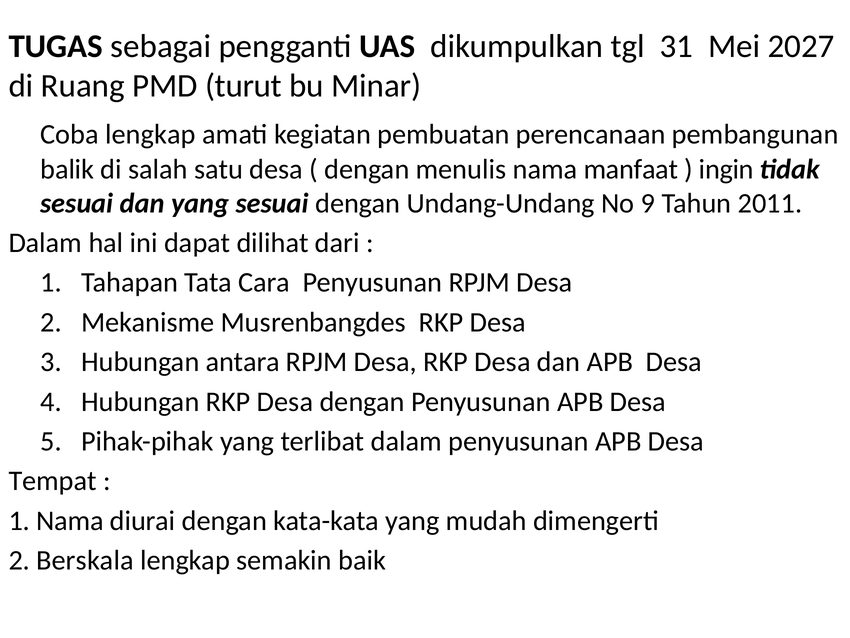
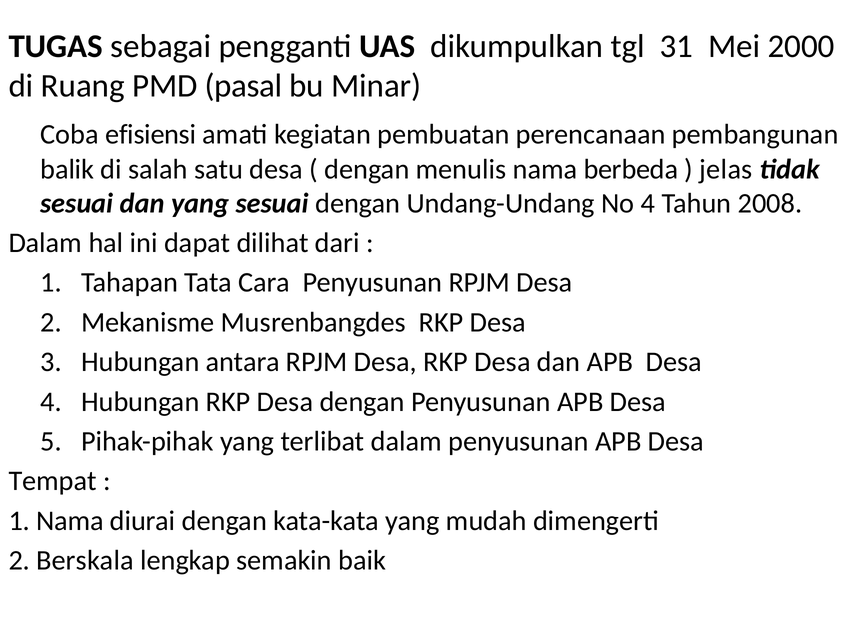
2027: 2027 -> 2000
turut: turut -> pasal
Coba lengkap: lengkap -> efisiensi
manfaat: manfaat -> berbeda
ingin: ingin -> jelas
No 9: 9 -> 4
2011: 2011 -> 2008
